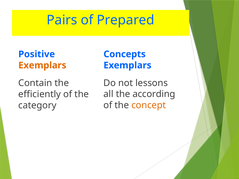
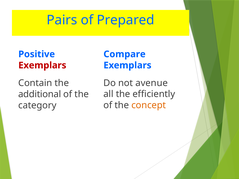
Concepts: Concepts -> Compare
Exemplars at (42, 65) colour: orange -> red
lessons: lessons -> avenue
according: according -> efficiently
efficiently: efficiently -> additional
